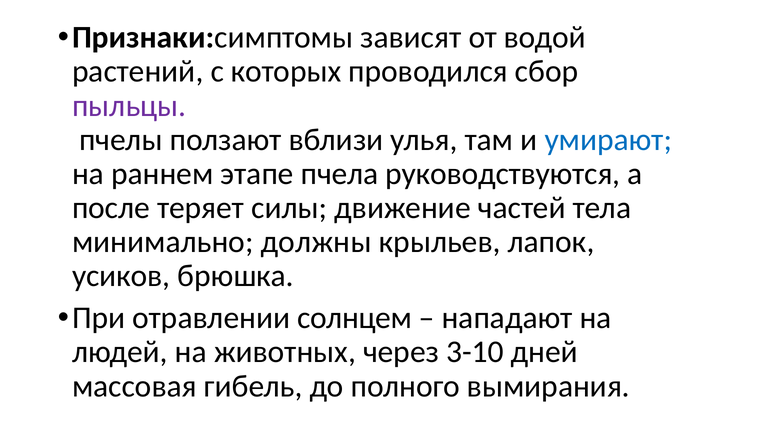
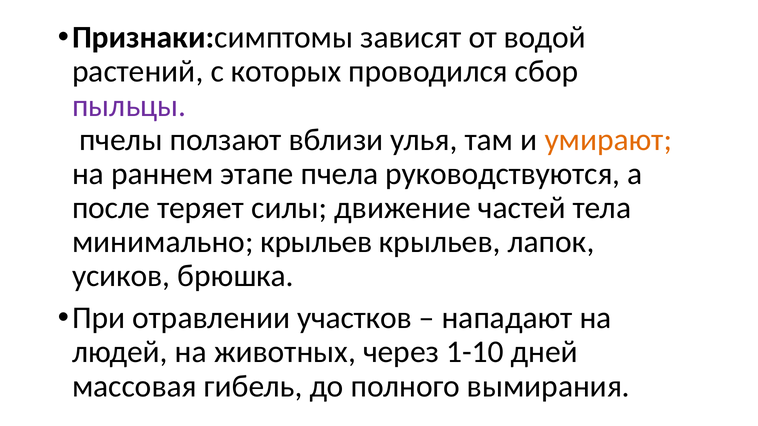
умирают colour: blue -> orange
минимально должны: должны -> крыльев
солнцем: солнцем -> участков
3-10: 3-10 -> 1-10
